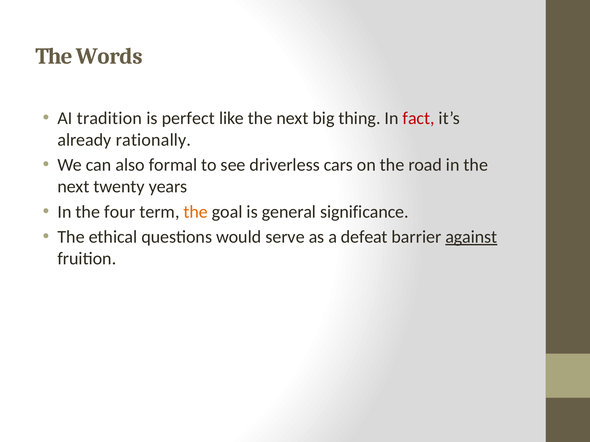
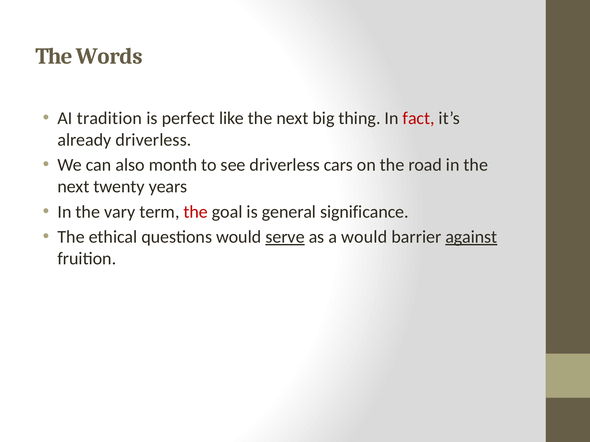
already rationally: rationally -> driverless
formal: formal -> month
four: four -> vary
the at (196, 212) colour: orange -> red
serve underline: none -> present
a defeat: defeat -> would
